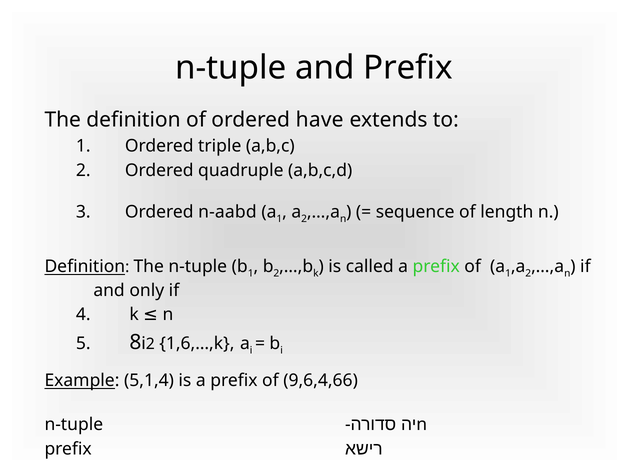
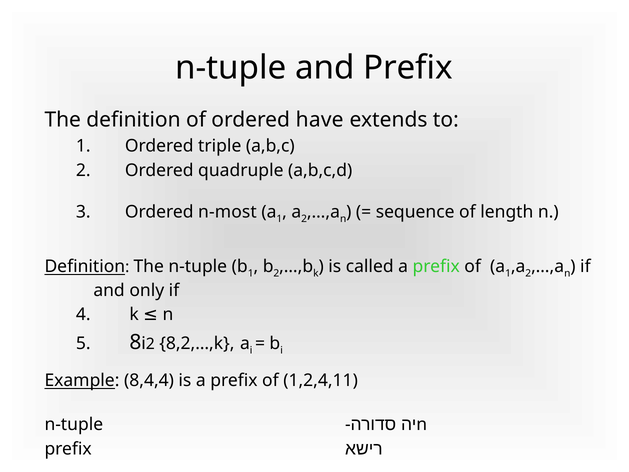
n-aabd: n-aabd -> n-most
1,6,…,k: 1,6,…,k -> 8,2,…,k
5,1,4: 5,1,4 -> 8,4,4
9,6,4,66: 9,6,4,66 -> 1,2,4,11
